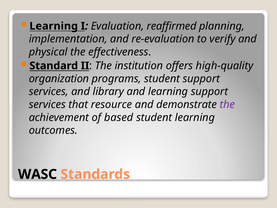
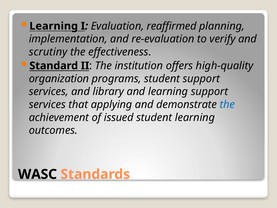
physical: physical -> scrutiny
resource: resource -> applying
the at (227, 104) colour: purple -> blue
based: based -> issued
